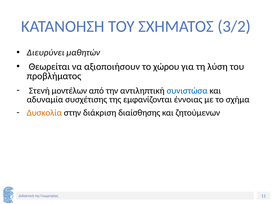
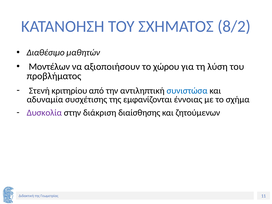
3/2: 3/2 -> 8/2
Διευρύνει: Διευρύνει -> Διαθέσιμο
Θεωρείται: Θεωρείται -> Μοντέλων
μοντέλων: μοντέλων -> κριτηρίου
Δυσκολία colour: orange -> purple
